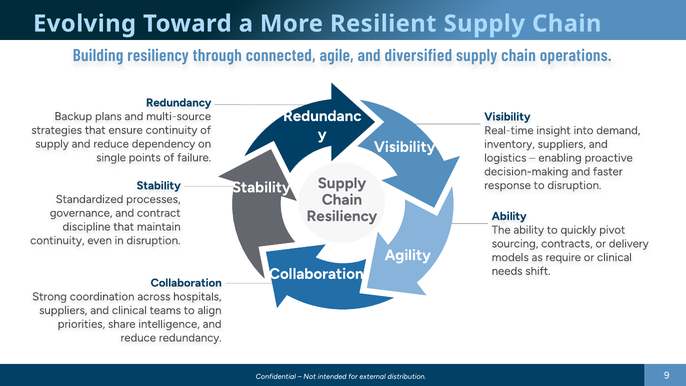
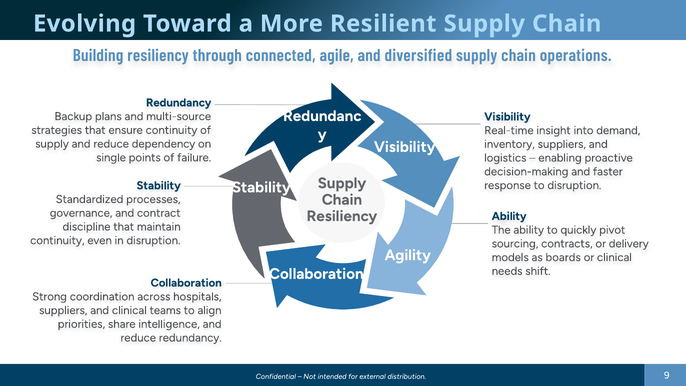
require: require -> boards
